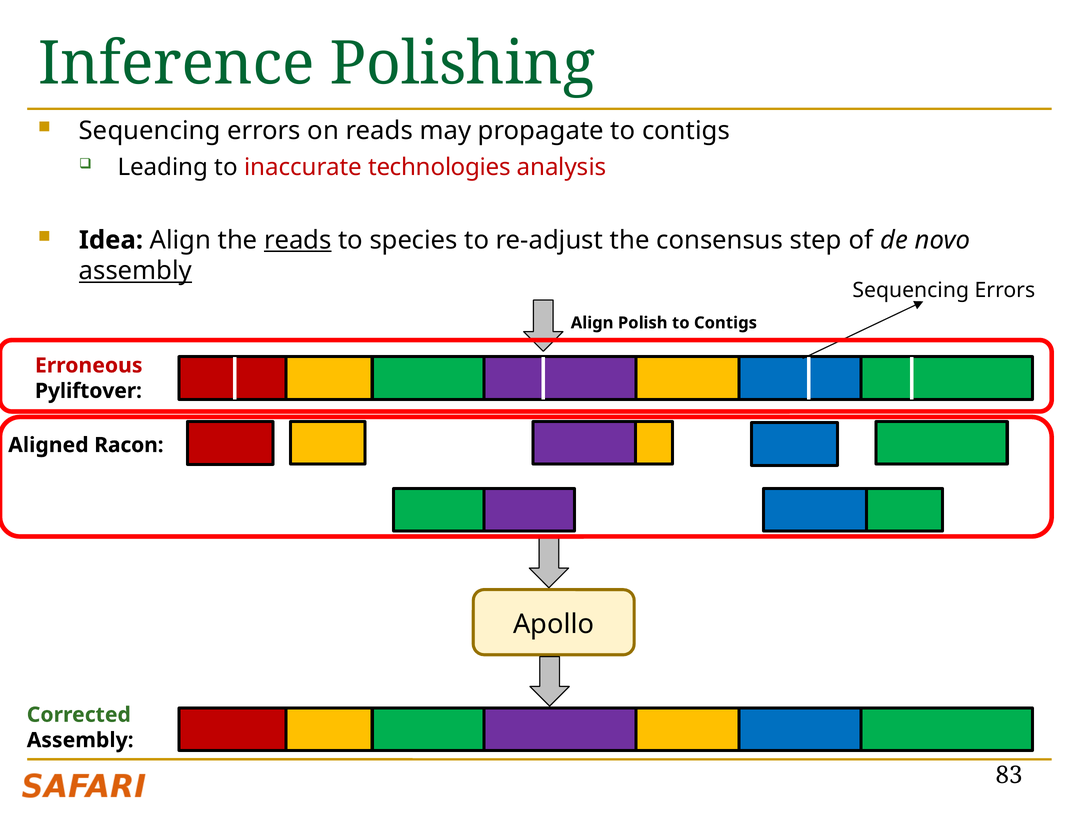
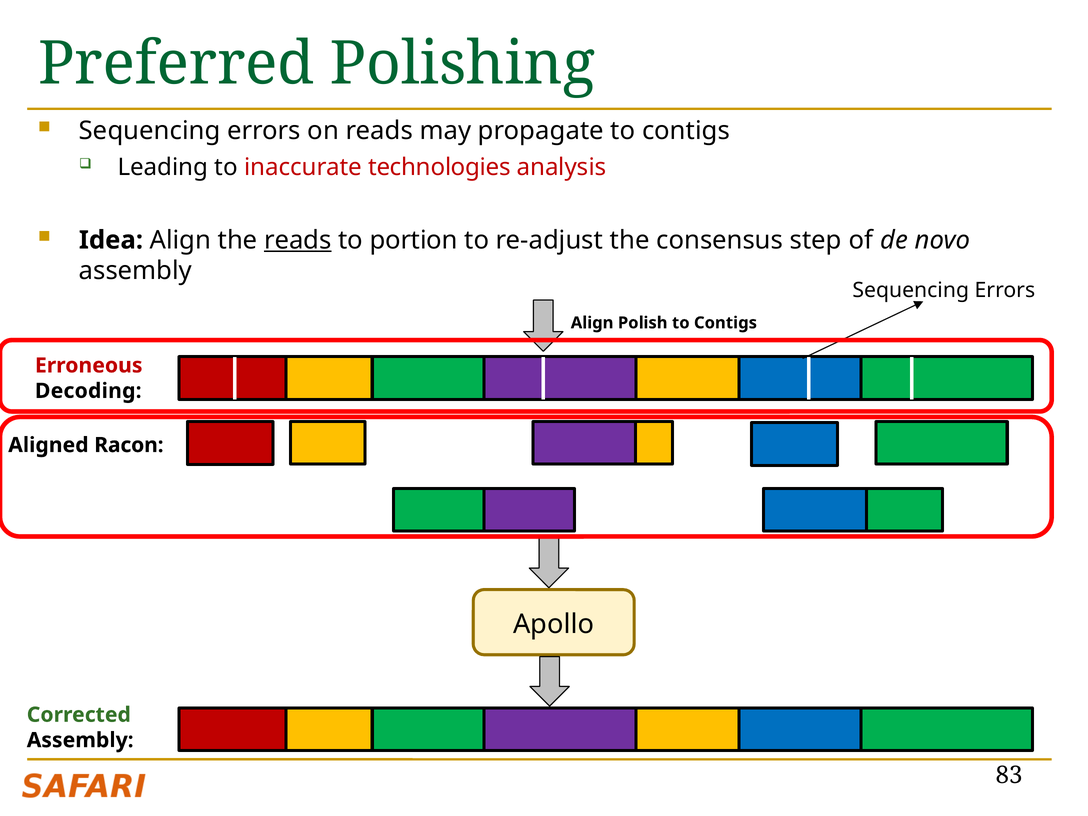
Inference: Inference -> Preferred
species: species -> portion
assembly at (135, 271) underline: present -> none
Pyliftover: Pyliftover -> Decoding
